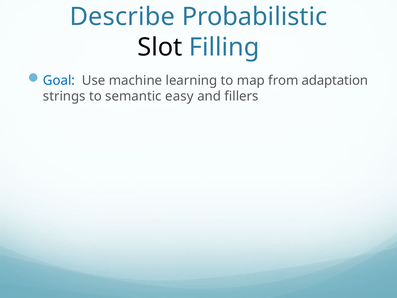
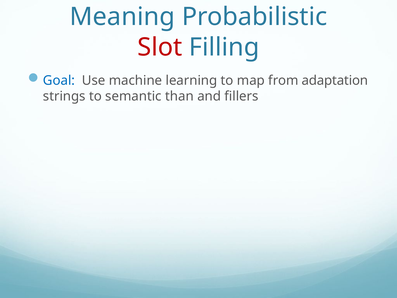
Describe: Describe -> Meaning
Slot colour: black -> red
easy: easy -> than
